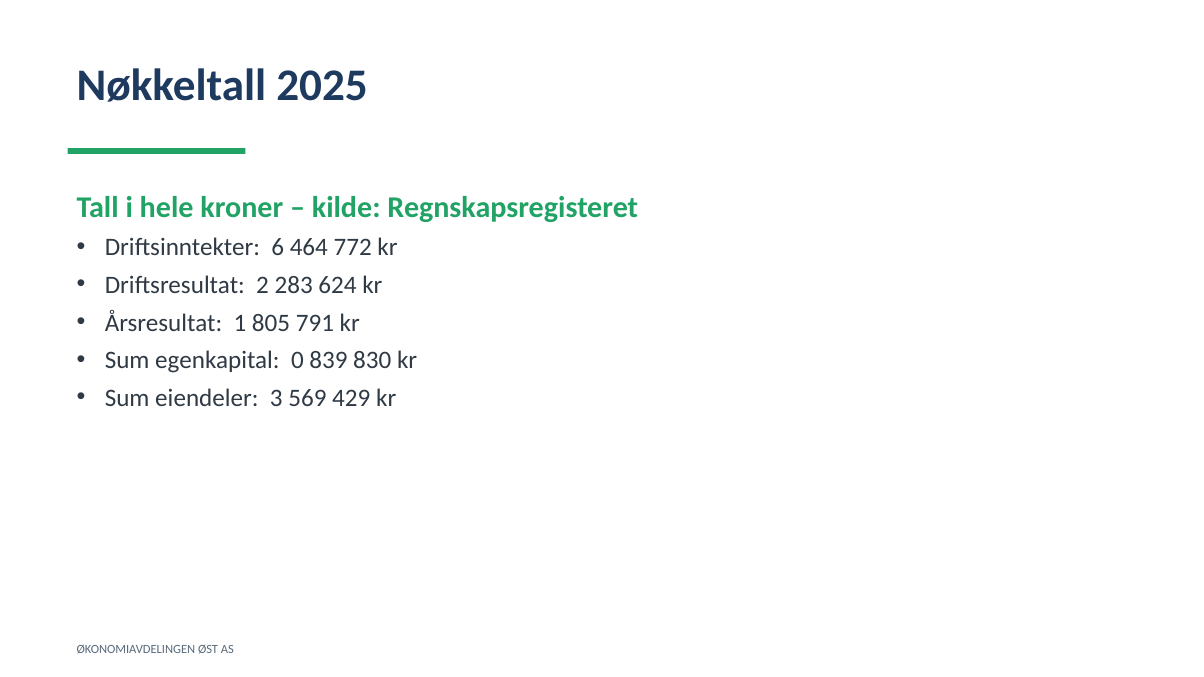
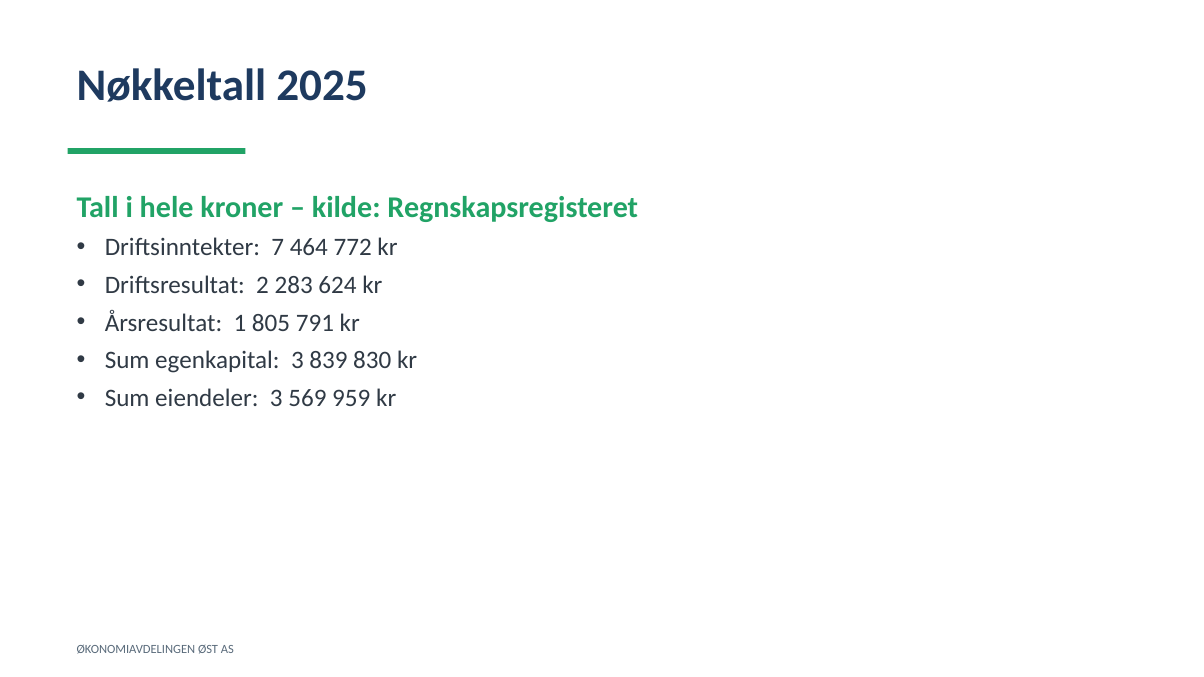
6: 6 -> 7
egenkapital 0: 0 -> 3
429: 429 -> 959
